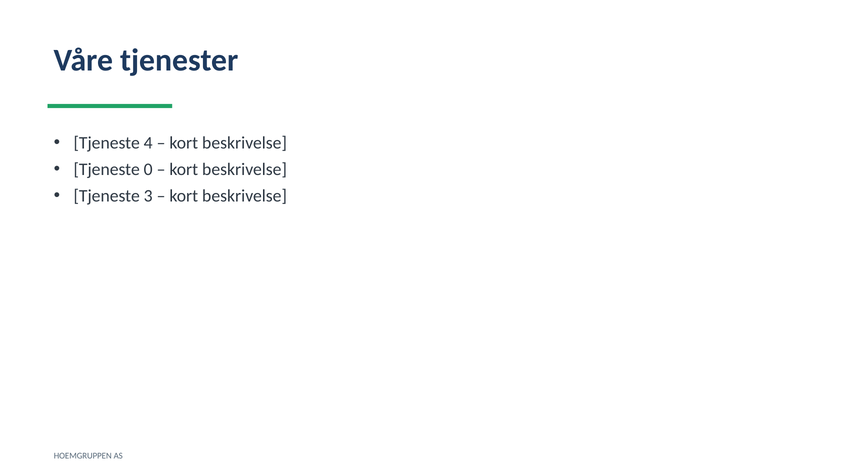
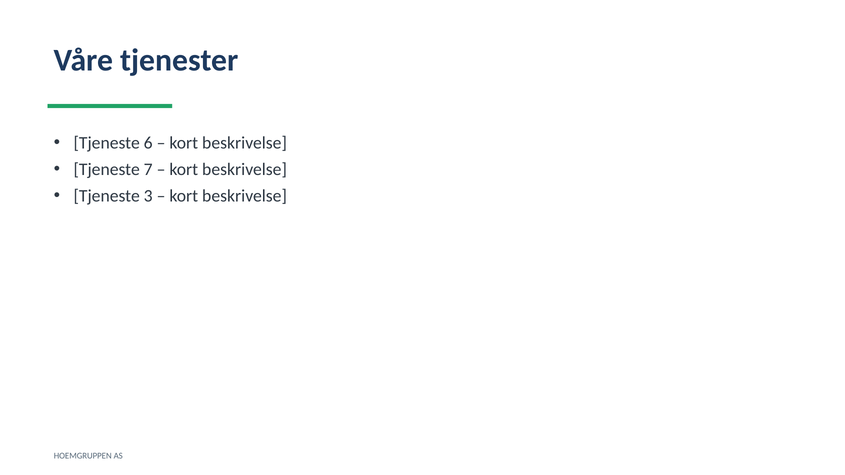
4: 4 -> 6
0: 0 -> 7
